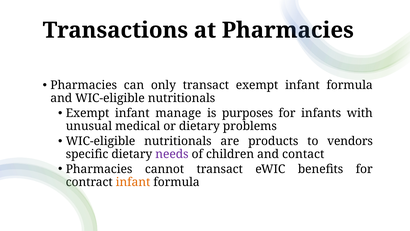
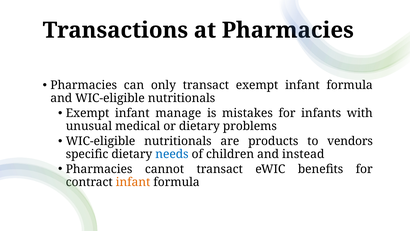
purposes: purposes -> mistakes
needs colour: purple -> blue
contact: contact -> instead
